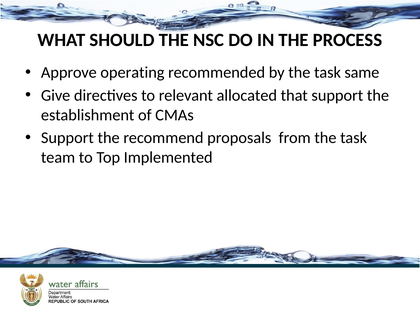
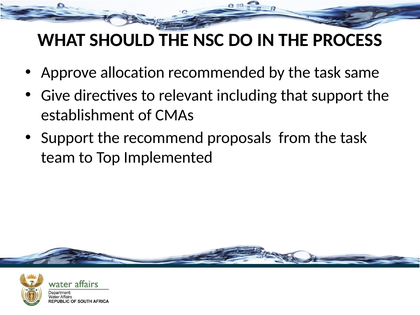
operating: operating -> allocation
allocated: allocated -> including
